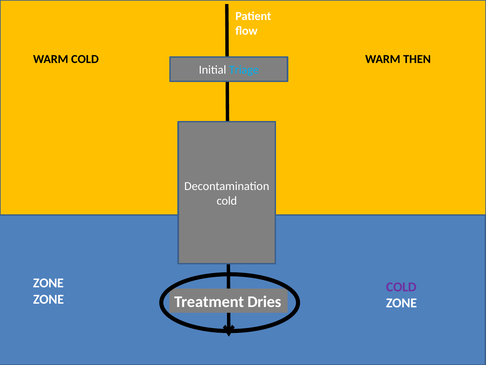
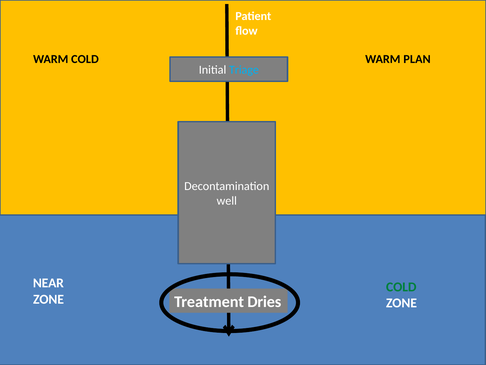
THEN: THEN -> PLAN
cold at (227, 200): cold -> well
ZONE at (48, 283): ZONE -> NEAR
COLD at (401, 287) colour: purple -> green
